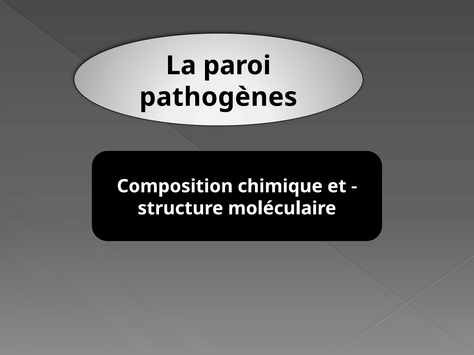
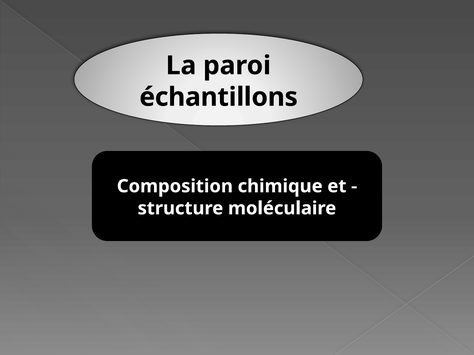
pathogènes: pathogènes -> échantillons
